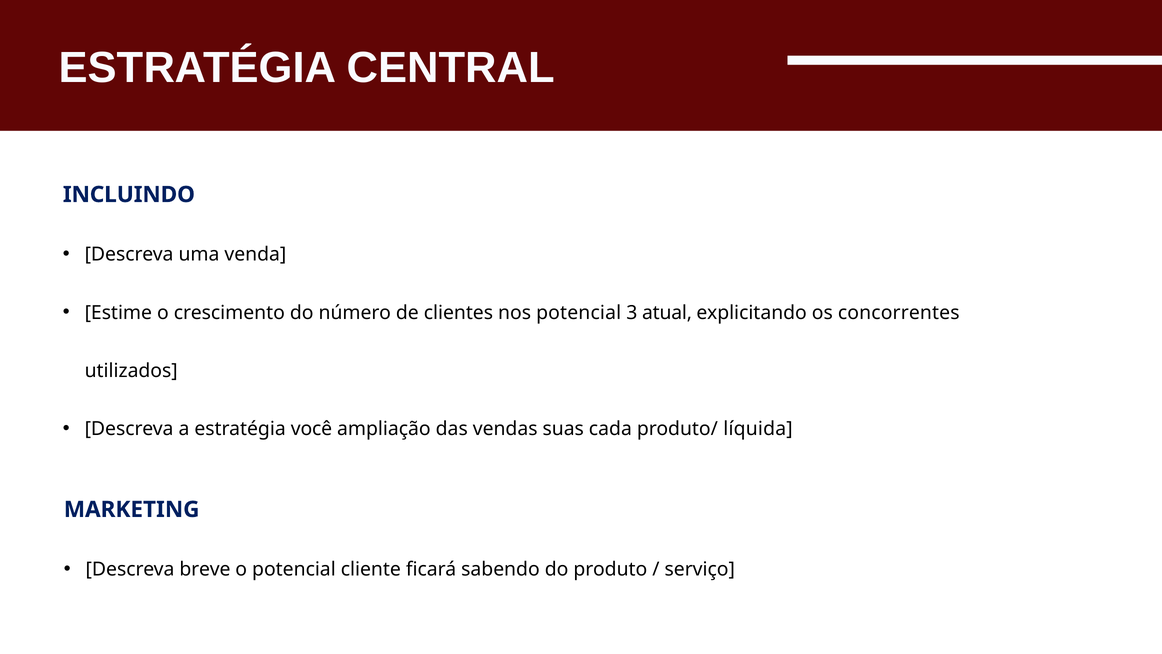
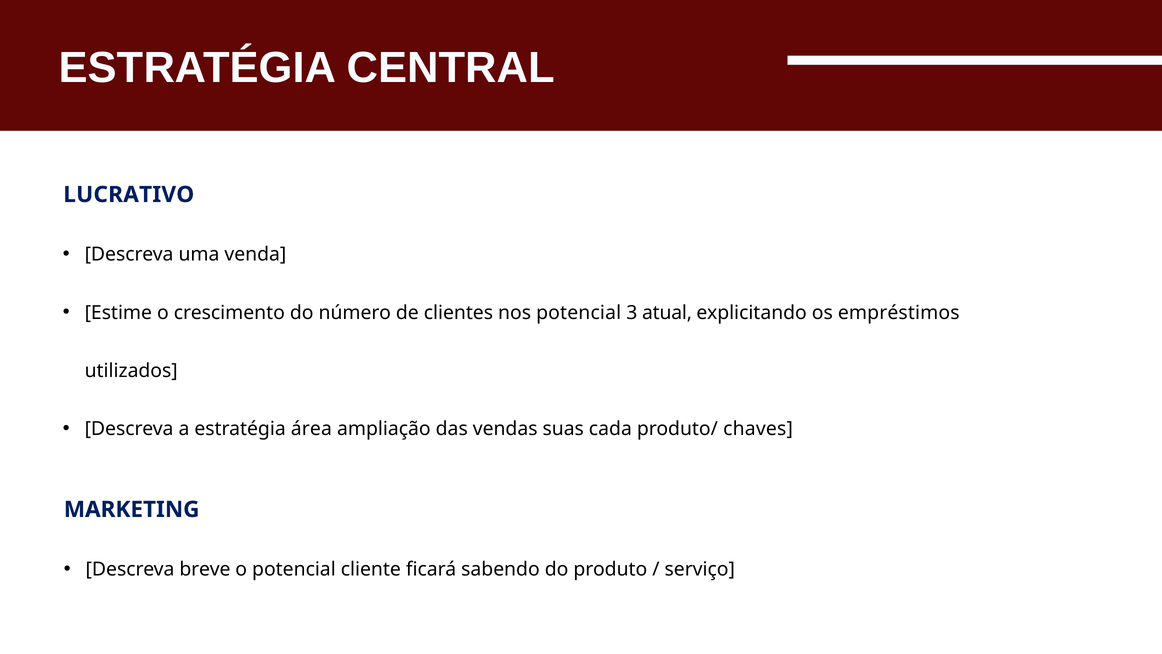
INCLUINDO: INCLUINDO -> LUCRATIVO
concorrentes: concorrentes -> empréstimos
você: você -> área
líquida: líquida -> chaves
